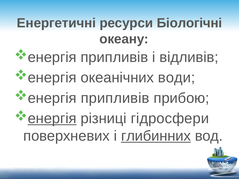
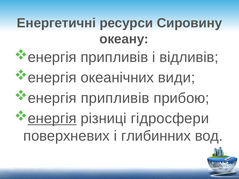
Біологічні: Біологічні -> Сировину
води: води -> види
глибинних underline: present -> none
